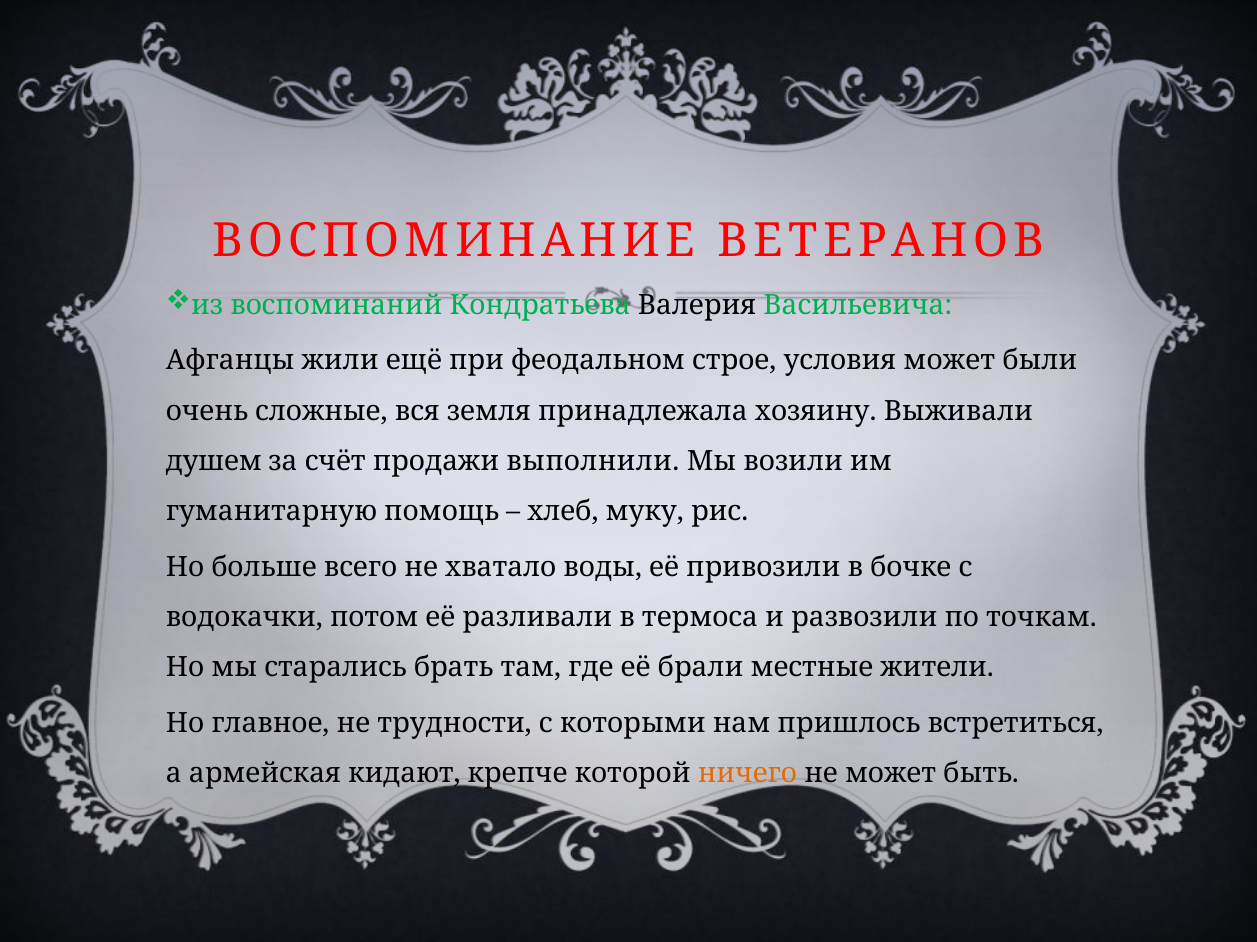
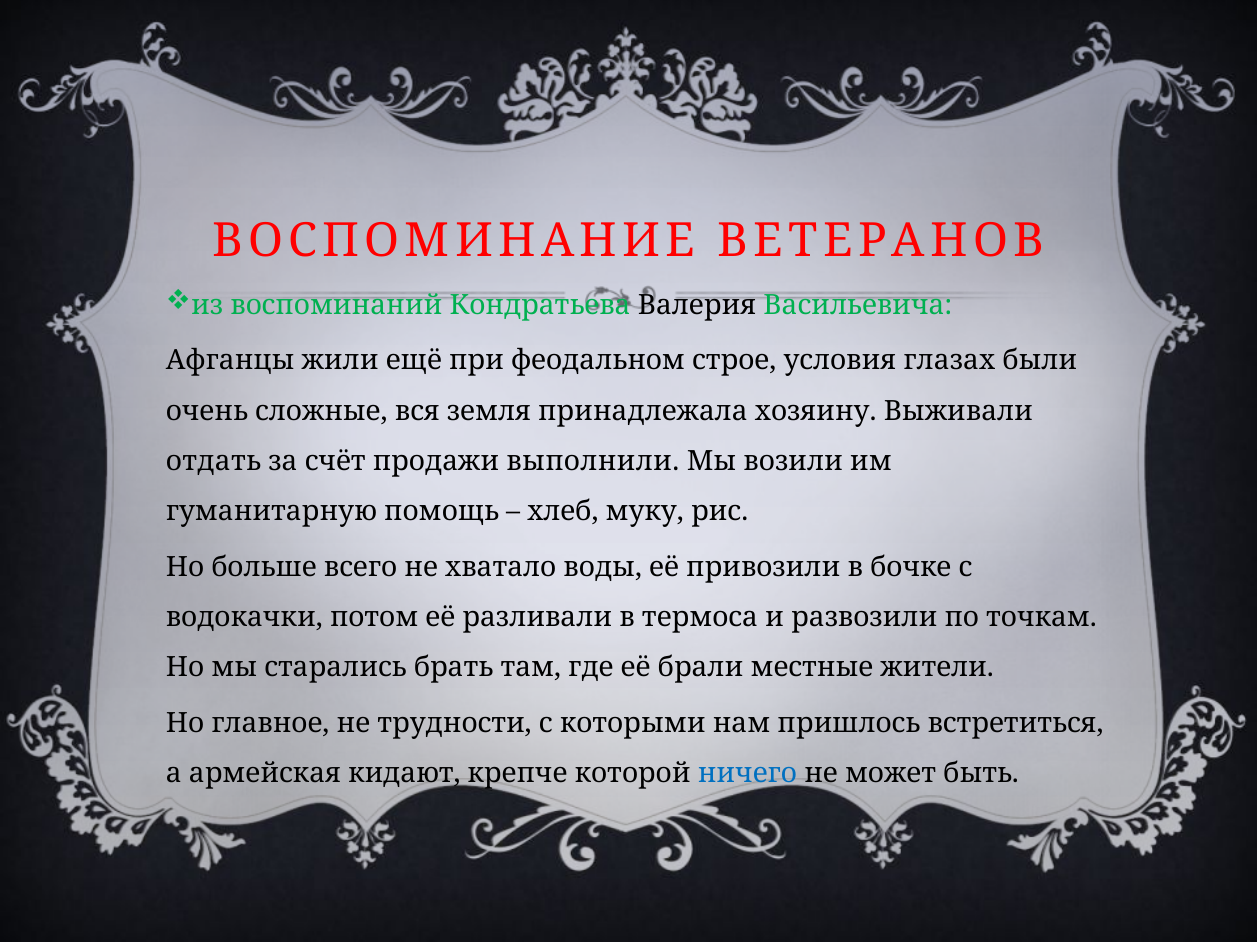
условия может: может -> глазах
душем: душем -> отдать
ничего colour: orange -> blue
